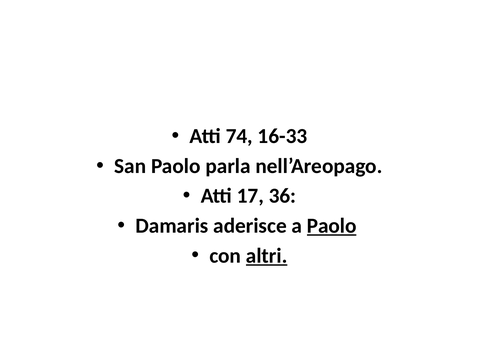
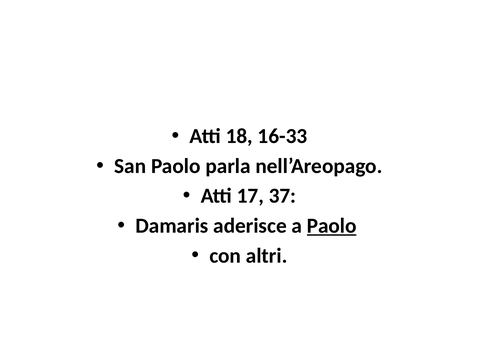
74: 74 -> 18
36: 36 -> 37
altri underline: present -> none
